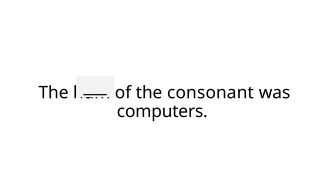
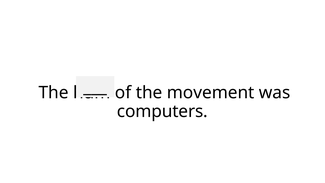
consonant: consonant -> movement
